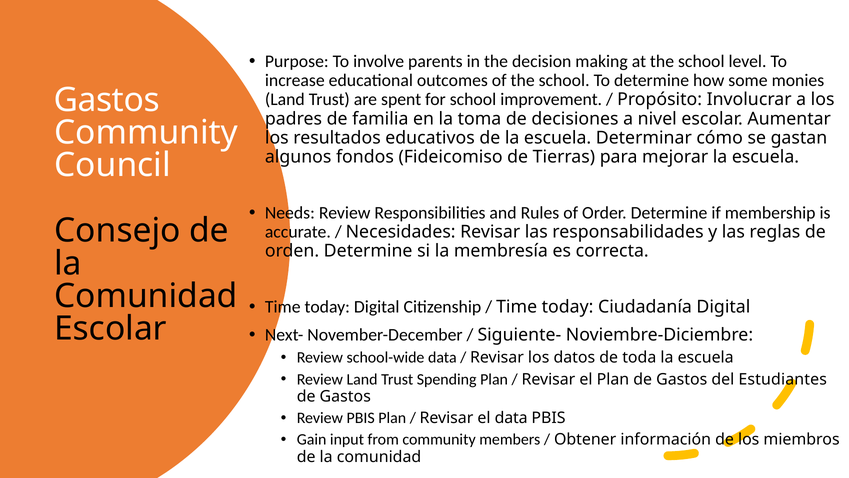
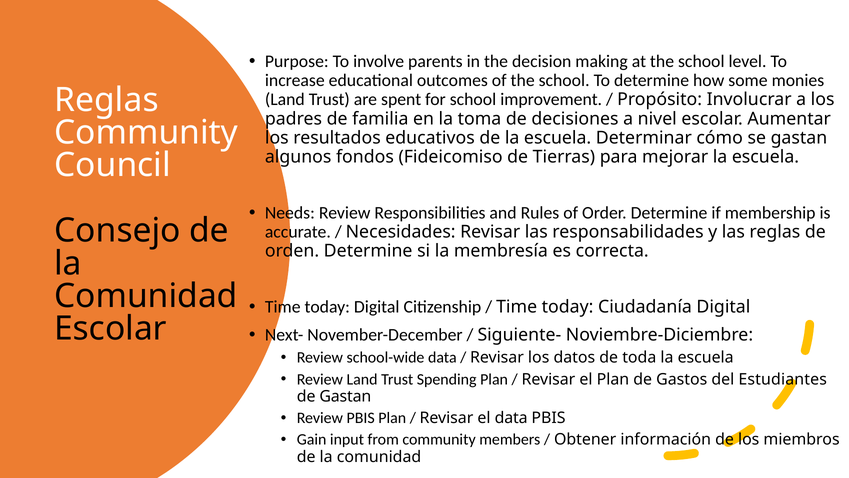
Gastos at (107, 100): Gastos -> Reglas
Gastos at (345, 396): Gastos -> Gastan
